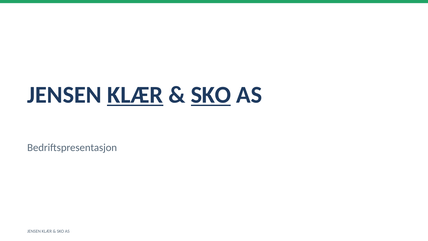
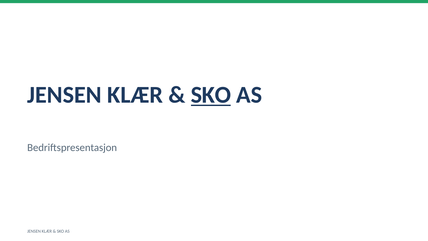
KLÆR at (135, 95) underline: present -> none
